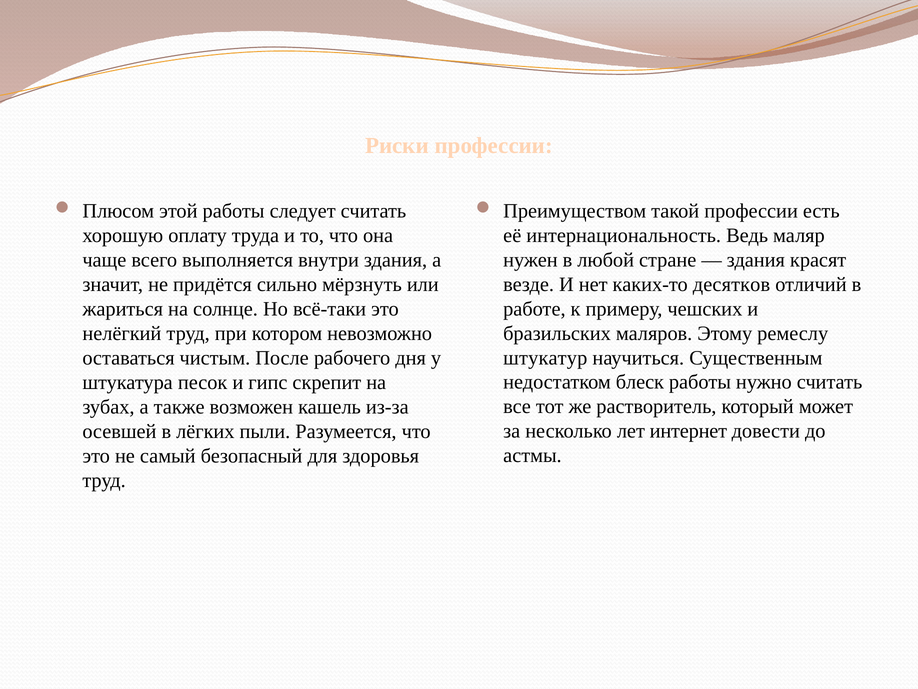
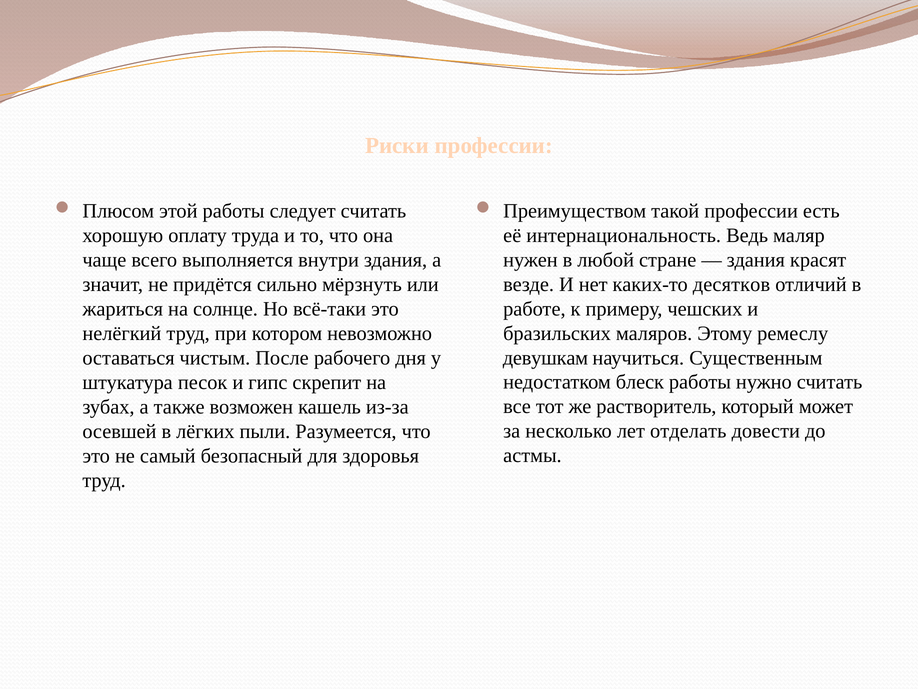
штукатур: штукатур -> девушкам
интернет: интернет -> отделать
